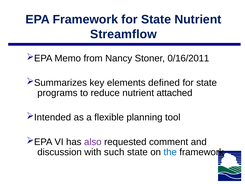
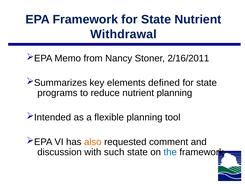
Streamflow: Streamflow -> Withdrawal
0/16/2011: 0/16/2011 -> 2/16/2011
nutrient attached: attached -> planning
also colour: purple -> orange
